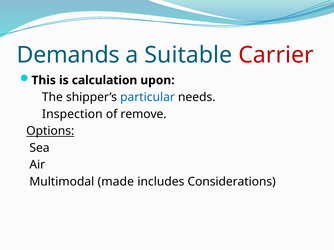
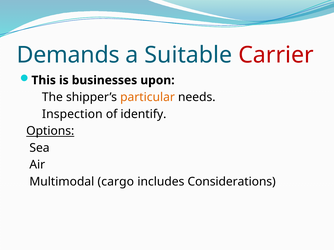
calculation: calculation -> businesses
particular colour: blue -> orange
remove: remove -> identify
made: made -> cargo
